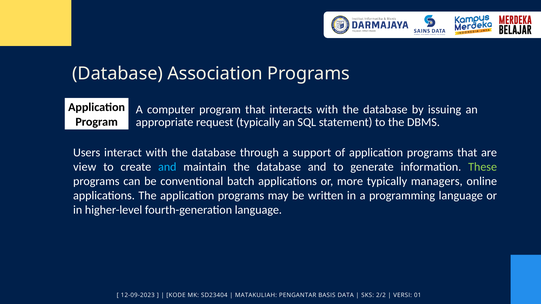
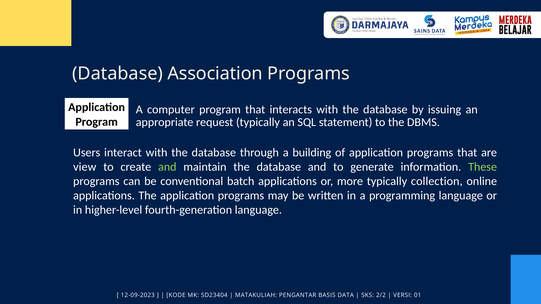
support: support -> building
and at (167, 167) colour: light blue -> light green
managers: managers -> collection
